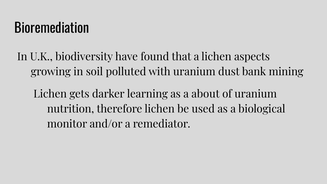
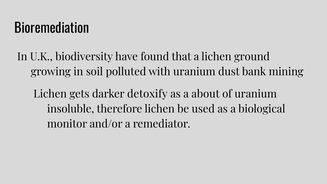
aspects: aspects -> ground
learning: learning -> detoxify
nutrition: nutrition -> insoluble
